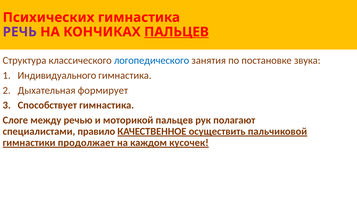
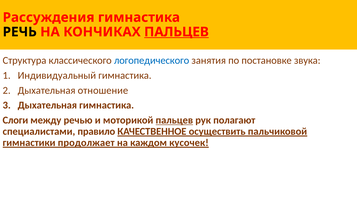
Психических: Психических -> Рассуждения
РЕЧЬ colour: purple -> black
Индивидуального: Индивидуального -> Индивидуальный
формирует: формирует -> отношение
Способствует at (47, 105): Способствует -> Дыхательная
Слоге: Слоге -> Слоги
пальцев at (174, 120) underline: none -> present
